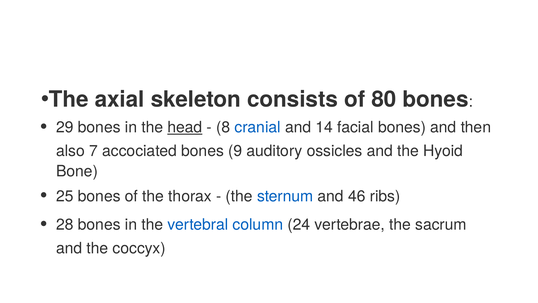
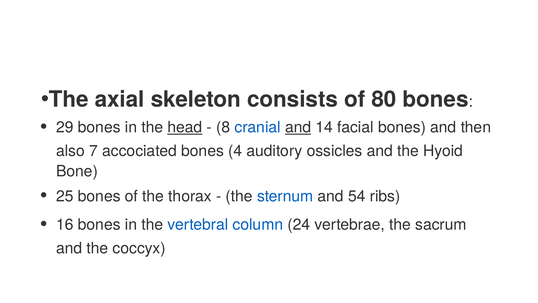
and at (298, 127) underline: none -> present
9: 9 -> 4
46: 46 -> 54
28: 28 -> 16
